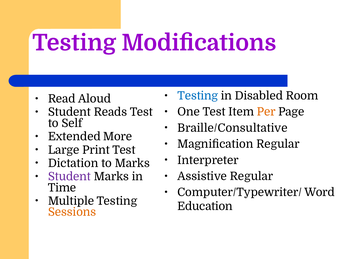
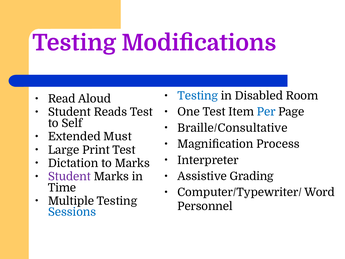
Per colour: orange -> blue
More: More -> Must
Magnification Regular: Regular -> Process
Assistive Regular: Regular -> Grading
Education: Education -> Personnel
Sessions colour: orange -> blue
